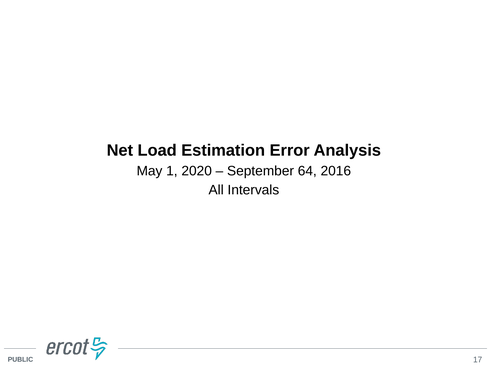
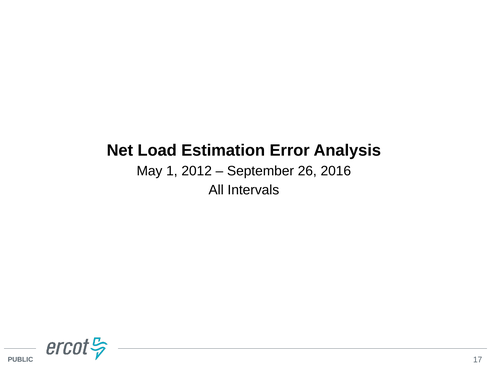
2020: 2020 -> 2012
64: 64 -> 26
